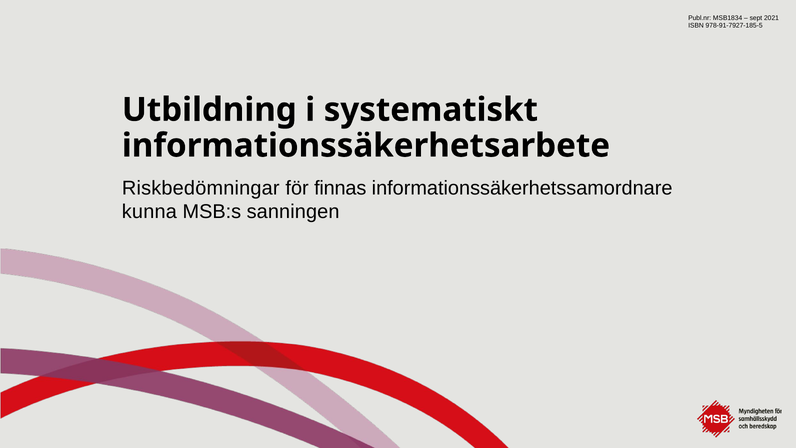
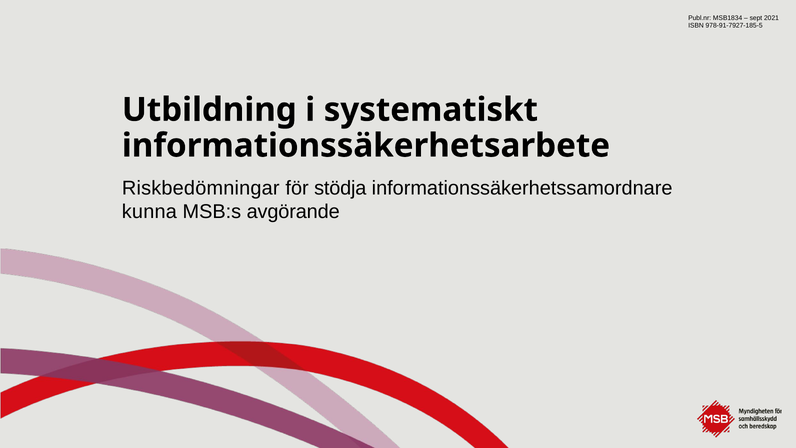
finnas: finnas -> stödja
sanningen: sanningen -> avgörande
